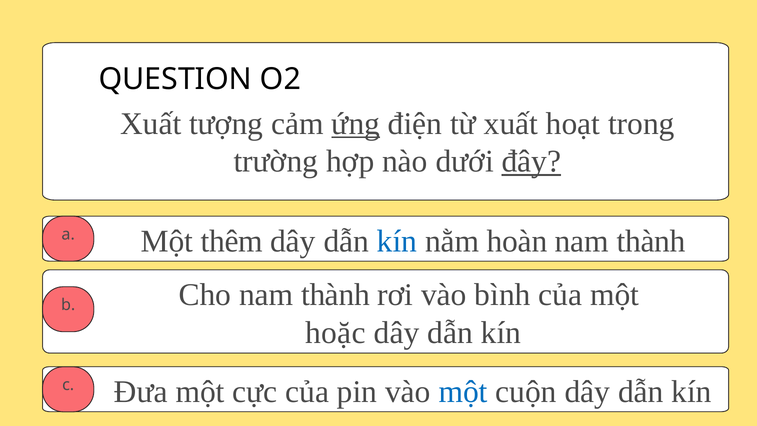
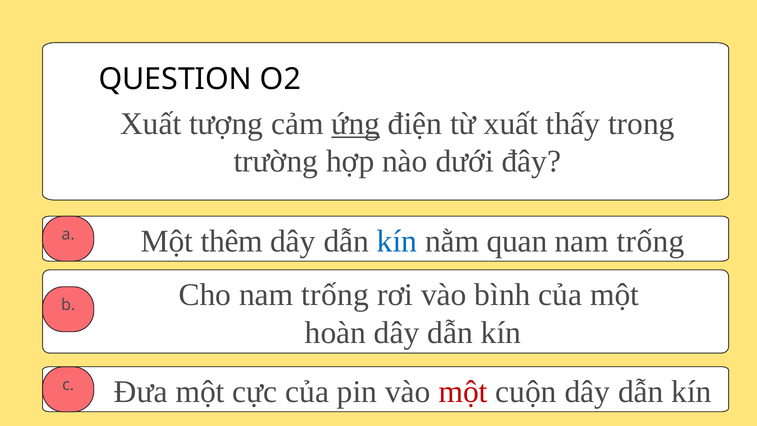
hoạt: hoạt -> thấy
đây underline: present -> none
hoàn: hoàn -> quan
thành at (651, 241): thành -> trống
Cho nam thành: thành -> trống
hoặc: hoặc -> hoàn
một at (463, 392) colour: blue -> red
